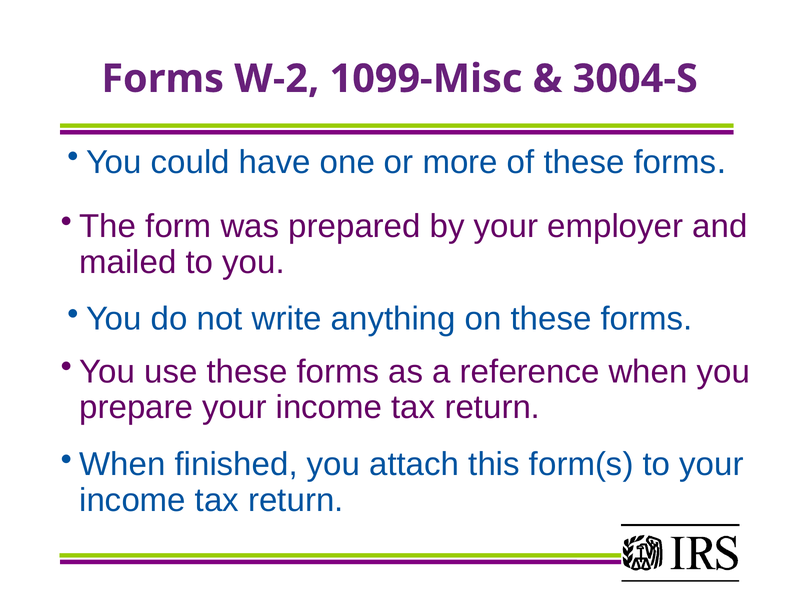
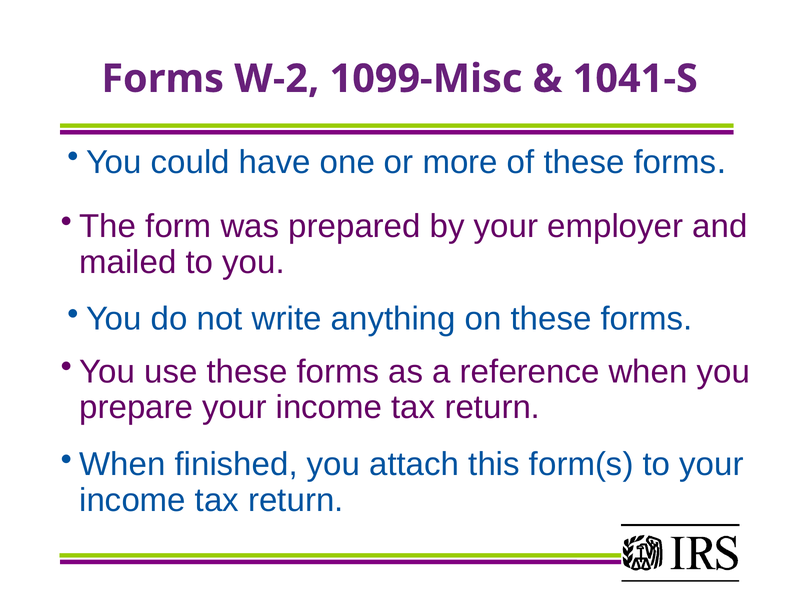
3004-S: 3004-S -> 1041-S
